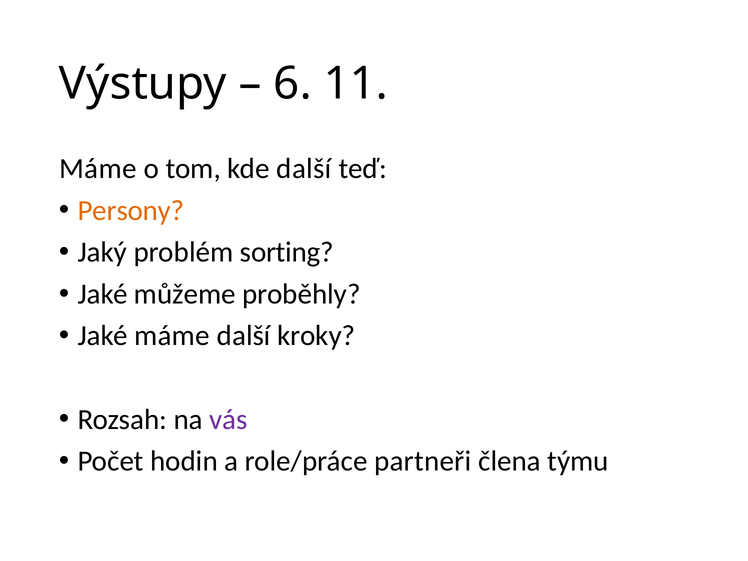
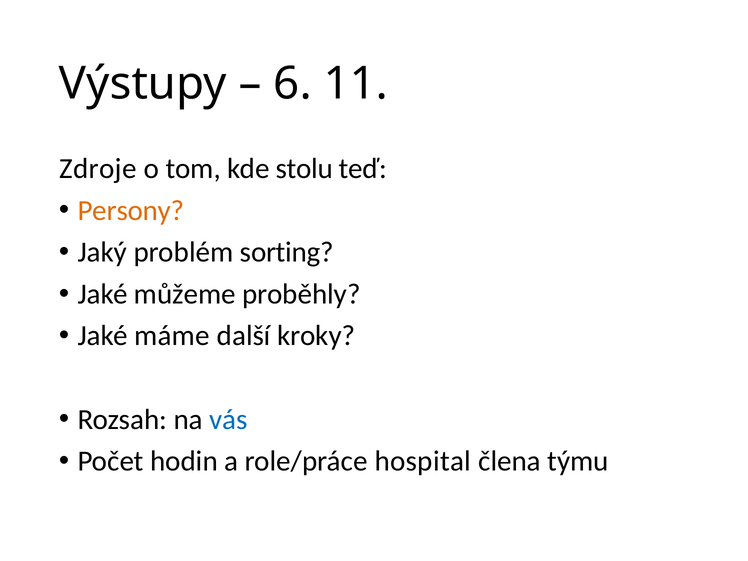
Máme at (98, 169): Máme -> Zdroje
kde další: další -> stolu
vás colour: purple -> blue
partneři: partneři -> hospital
